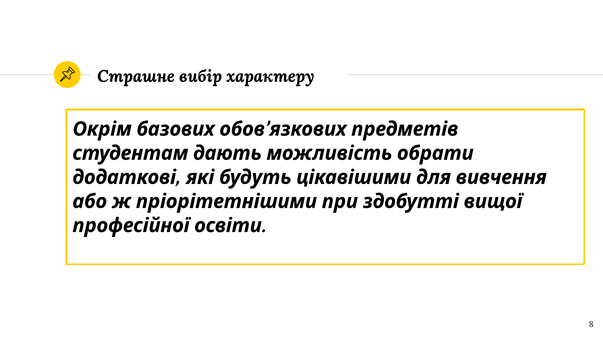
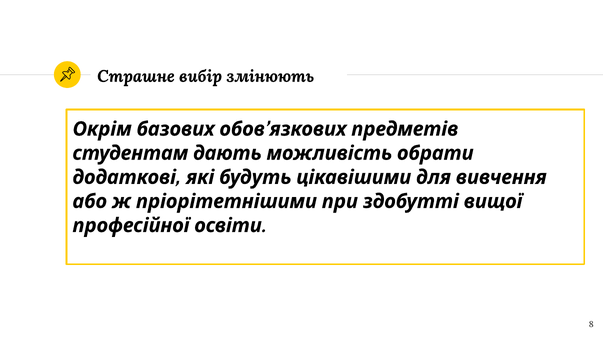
характеру: характеру -> змінюють
